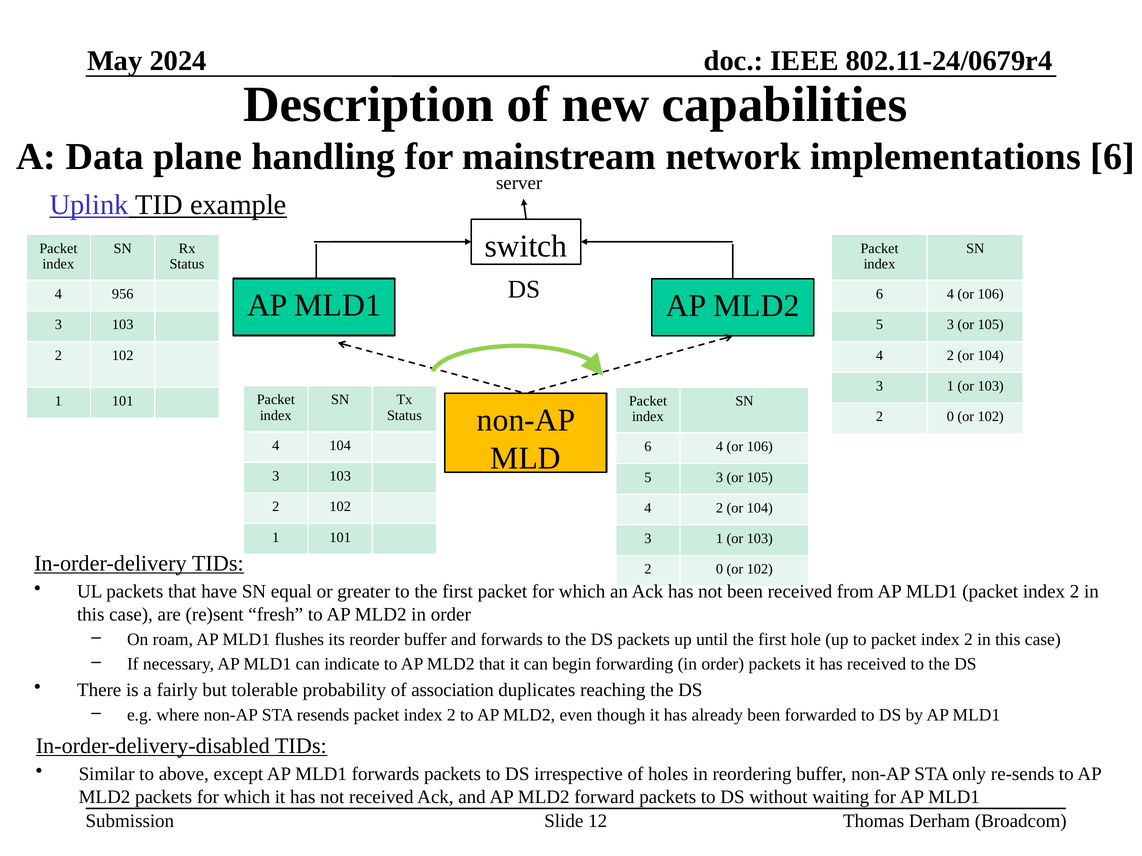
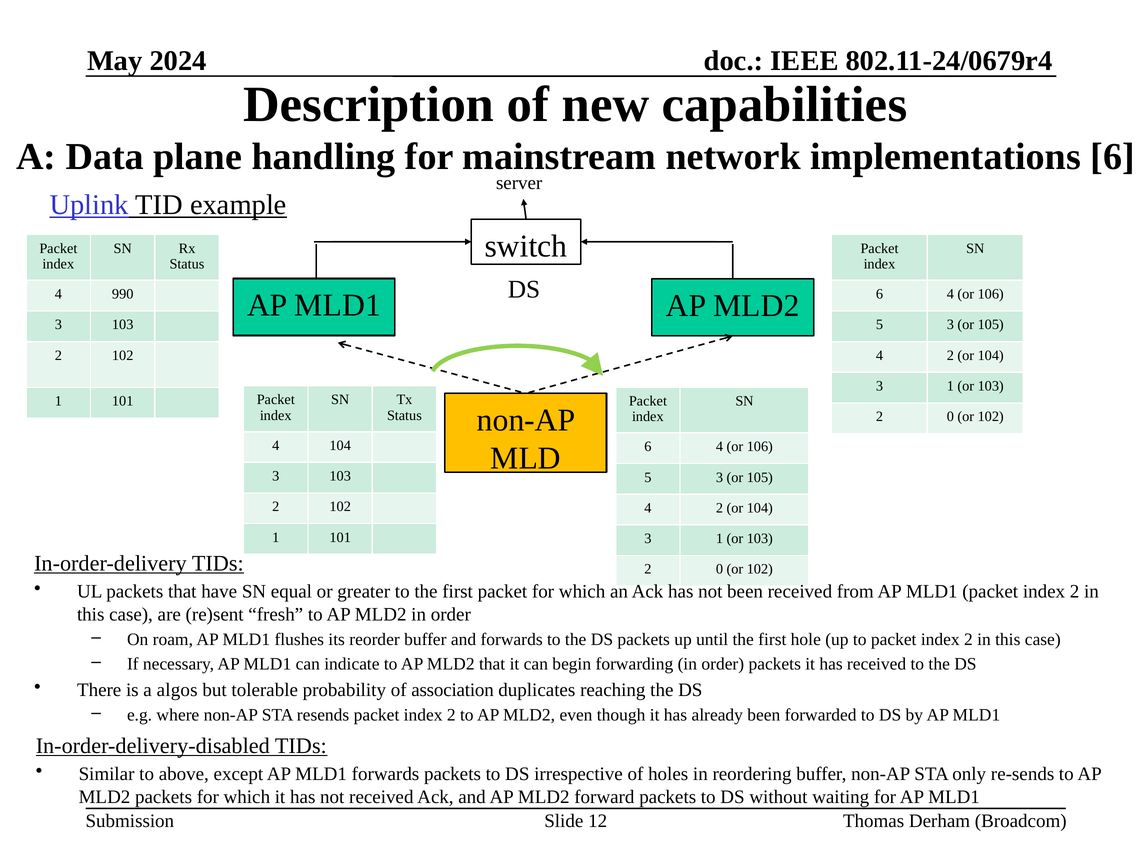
956: 956 -> 990
fairly: fairly -> algos
